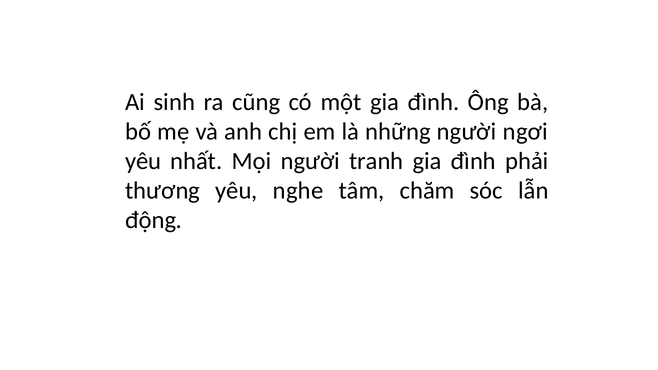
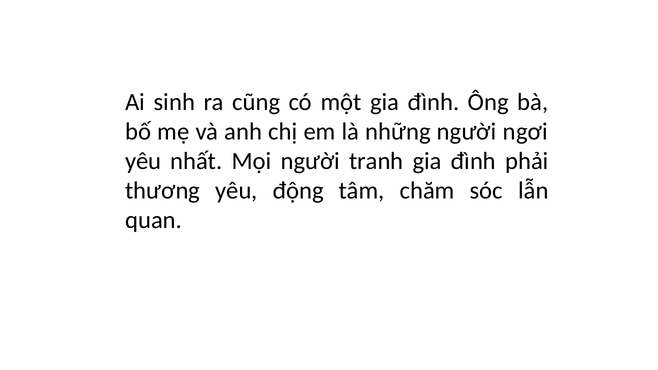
nghe: nghe -> động
động: động -> quan
